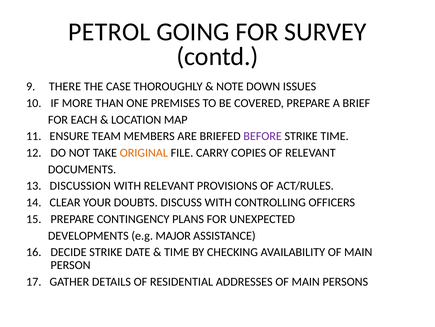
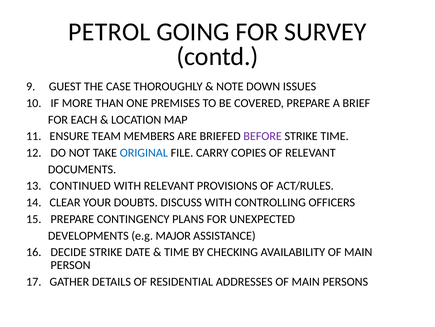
THERE: THERE -> GUEST
ORIGINAL colour: orange -> blue
DISCUSSION: DISCUSSION -> CONTINUED
